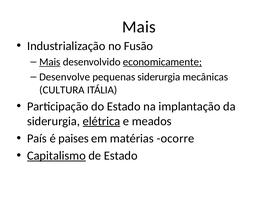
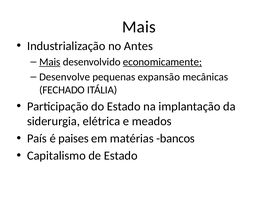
Fusão: Fusão -> Antes
pequenas siderurgia: siderurgia -> expansão
CULTURA: CULTURA -> FECHADO
elétrica underline: present -> none
ocorre: ocorre -> bancos
Capitalismo underline: present -> none
